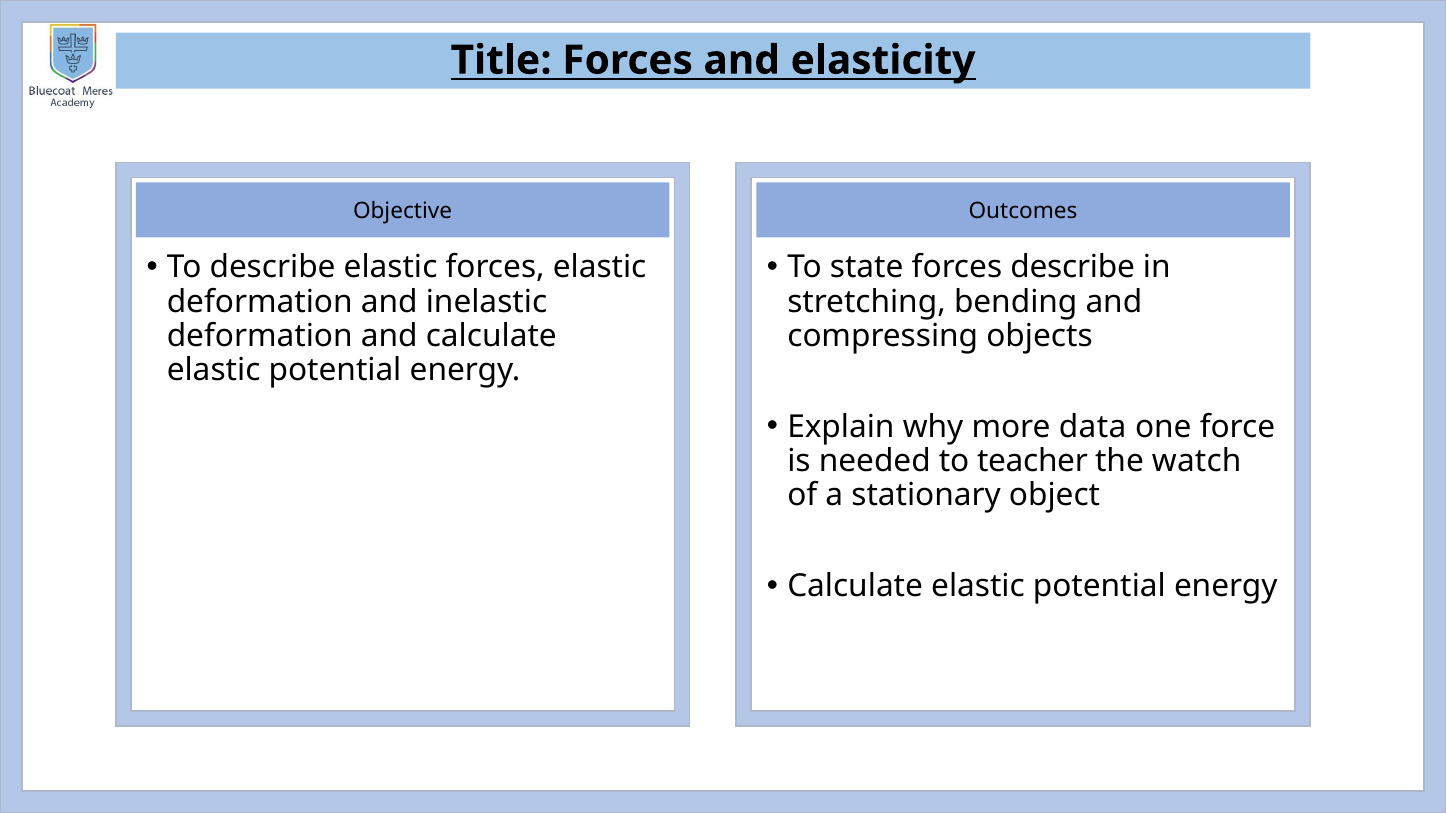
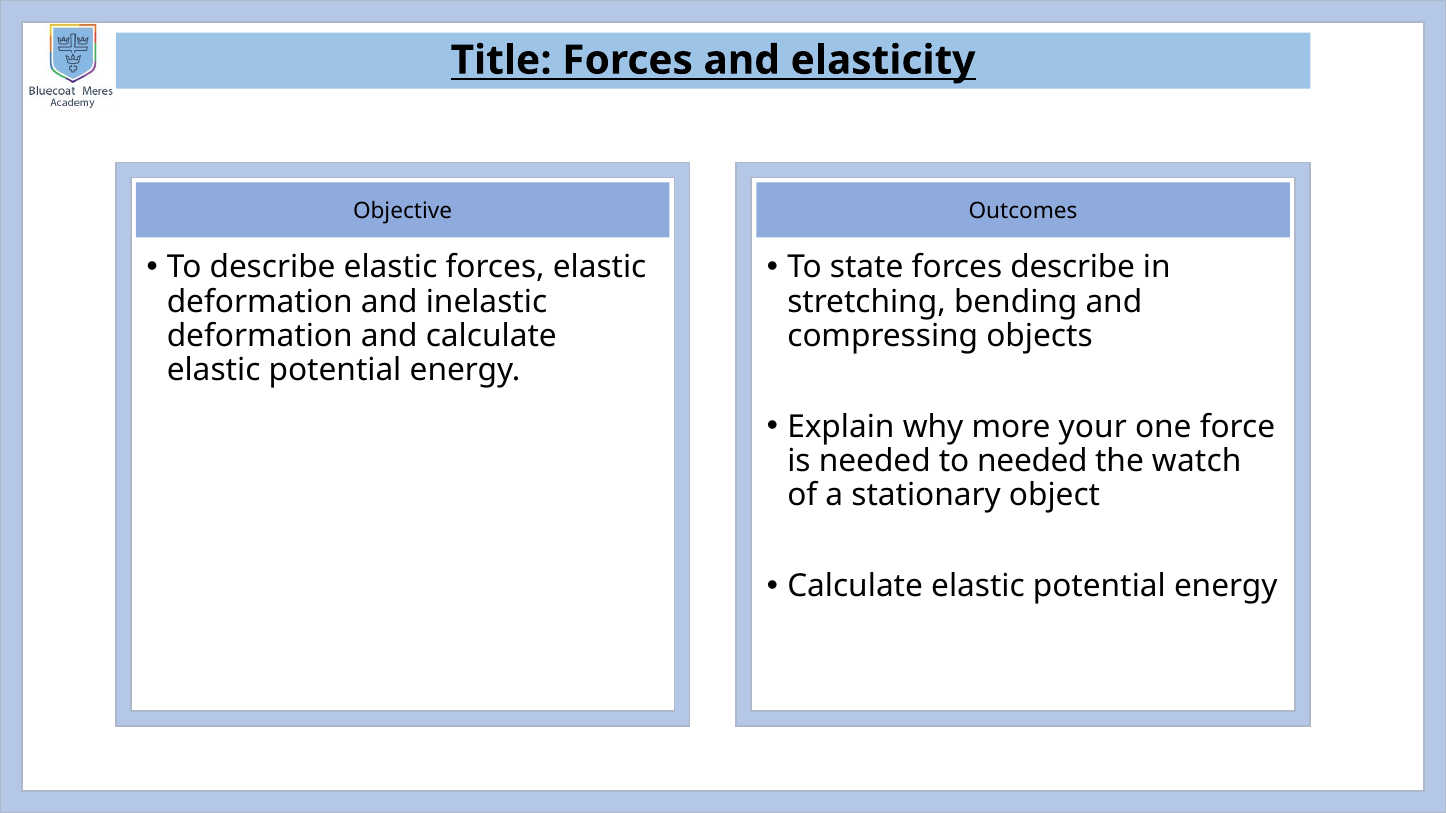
data: data -> your
to teacher: teacher -> needed
